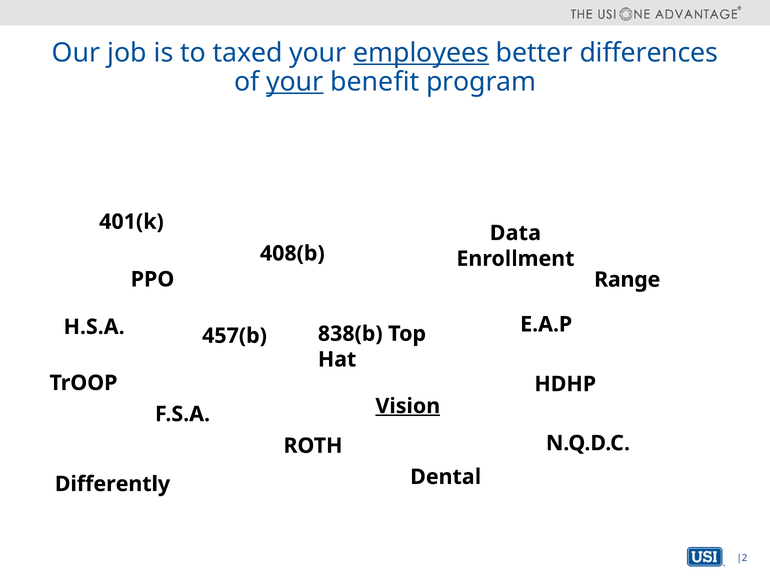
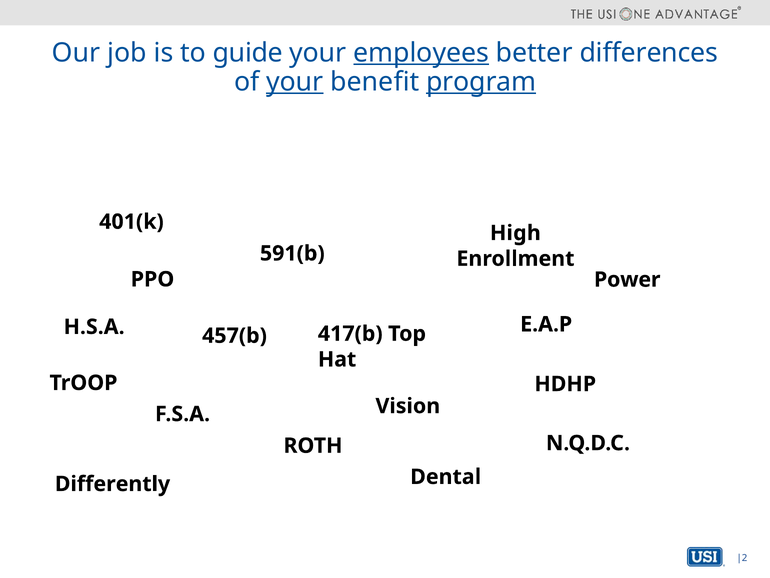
taxed: taxed -> guide
program underline: none -> present
Data: Data -> High
408(b: 408(b -> 591(b
Range: Range -> Power
838(b: 838(b -> 417(b
Vision underline: present -> none
